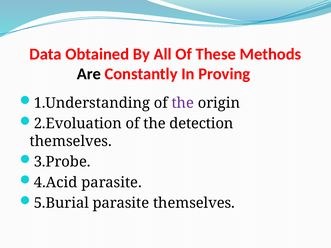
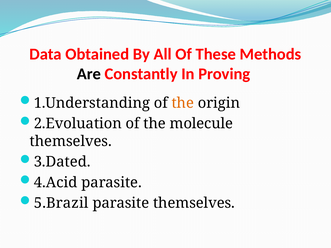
the at (183, 103) colour: purple -> orange
detection: detection -> molecule
3.Probe: 3.Probe -> 3.Dated
5.Burial: 5.Burial -> 5.Brazil
